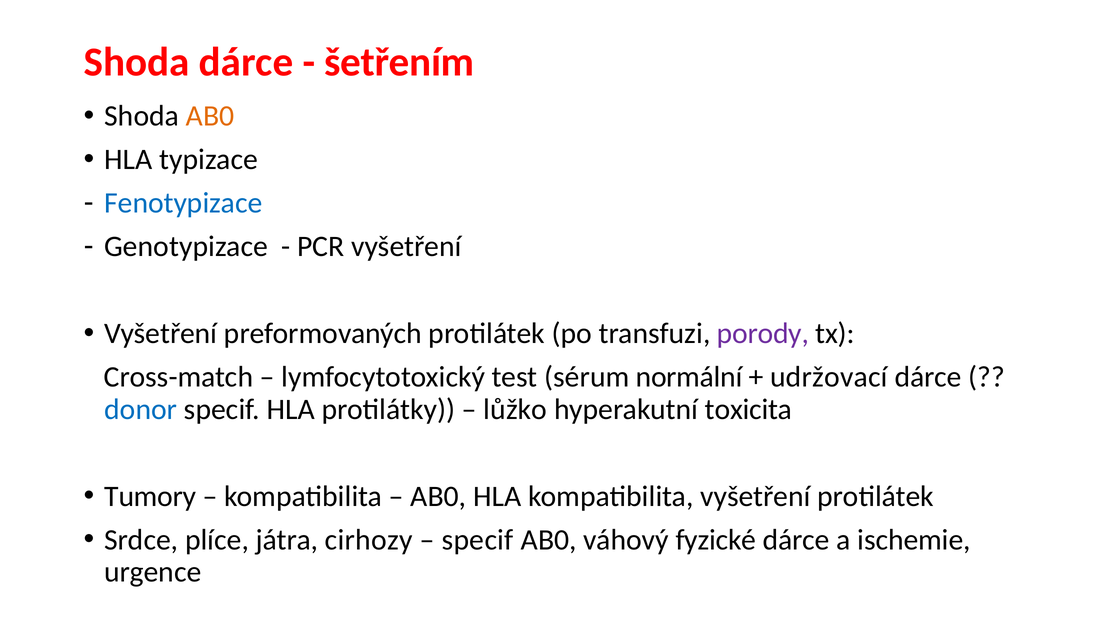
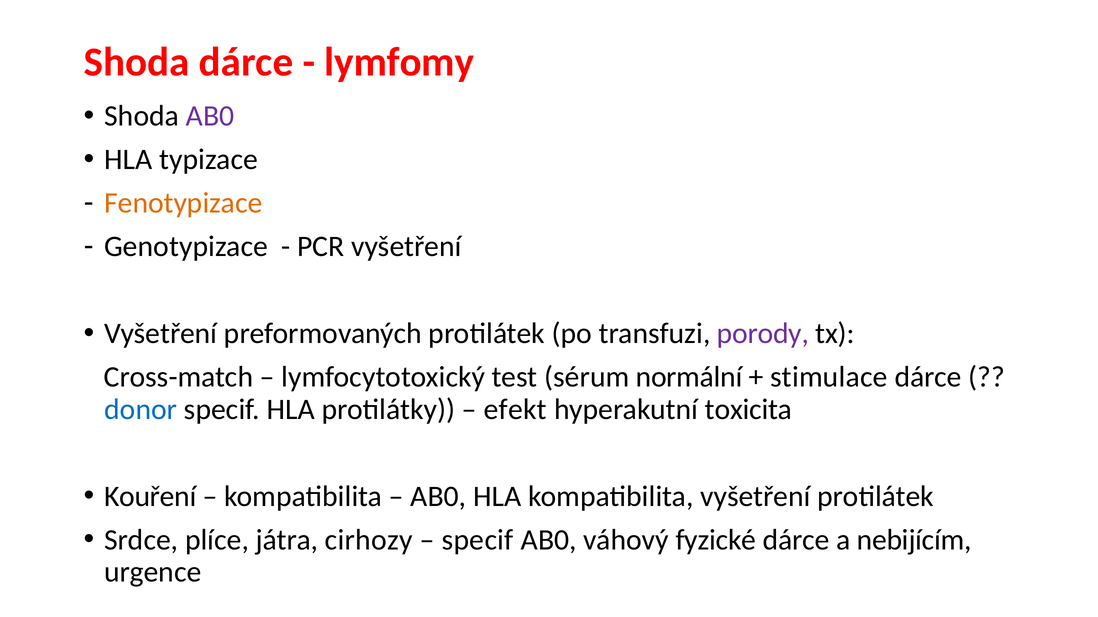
šetřením: šetřením -> lymfomy
AB0 at (210, 116) colour: orange -> purple
Fenotypizace colour: blue -> orange
udržovací: udržovací -> stimulace
lůžko: lůžko -> efekt
Tumory: Tumory -> Kouření
ischemie: ischemie -> nebijícím
